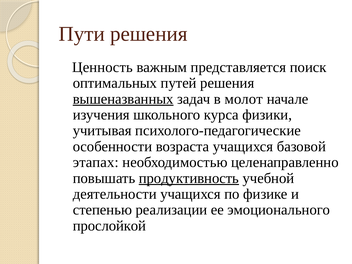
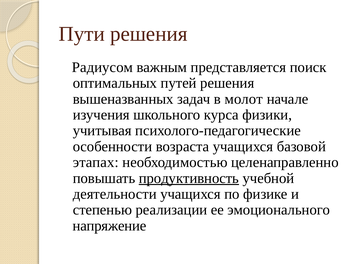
Ценность: Ценность -> Радиусом
вышеназванных underline: present -> none
прослойкой: прослойкой -> напряжение
